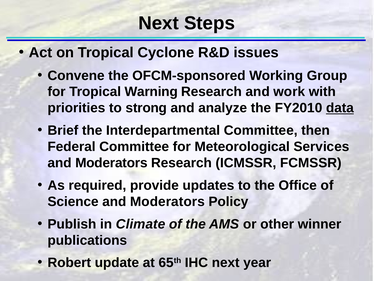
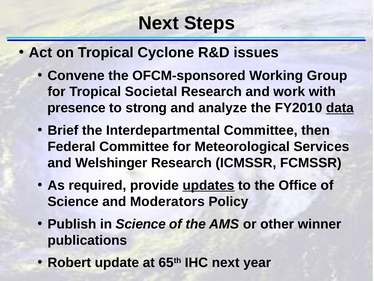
Warning: Warning -> Societal
priorities: priorities -> presence
Moderators at (111, 163): Moderators -> Welshinger
updates underline: none -> present
in Climate: Climate -> Science
